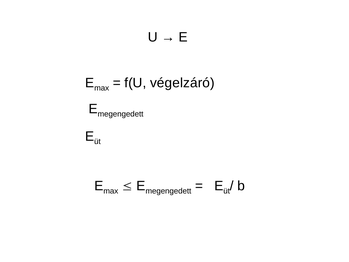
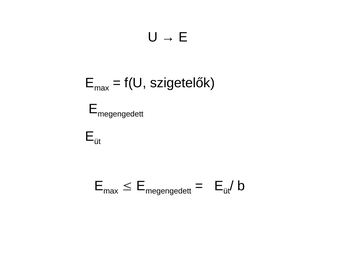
végelzáró: végelzáró -> szigetelők
